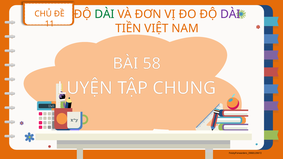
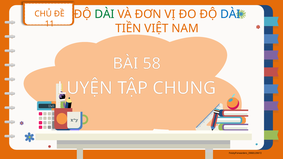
DÀI at (230, 14) colour: purple -> blue
